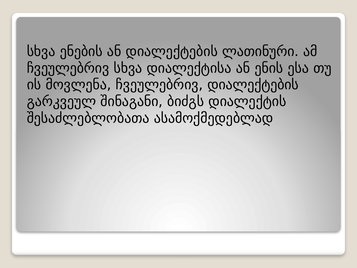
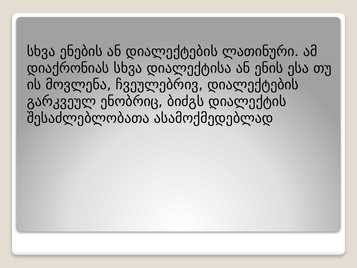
ჩვეულებრივ at (68, 68): ჩვეულებრივ -> დიაქრონიას
შინაგანი: შინაგანი -> ენობრიც
